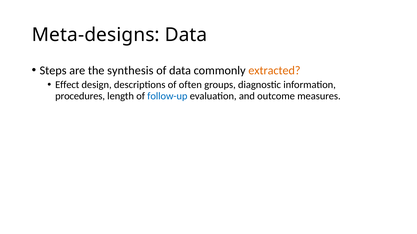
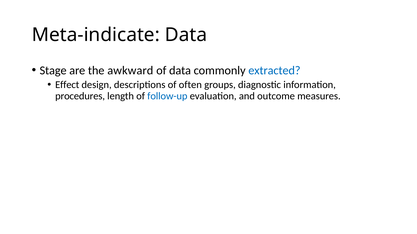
Meta-designs: Meta-designs -> Meta-indicate
Steps: Steps -> Stage
synthesis: synthesis -> awkward
extracted colour: orange -> blue
